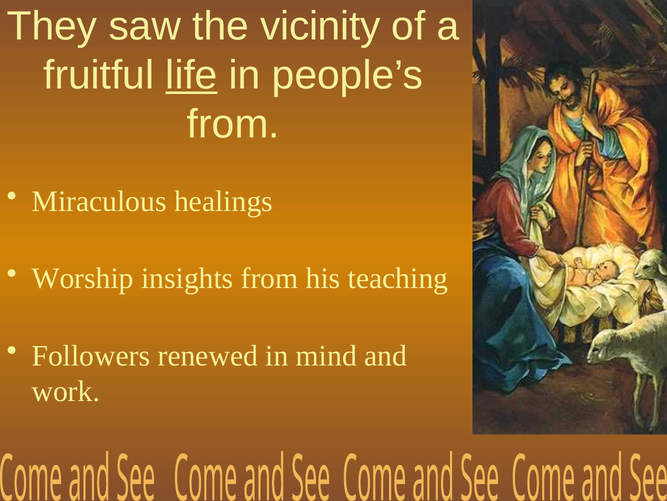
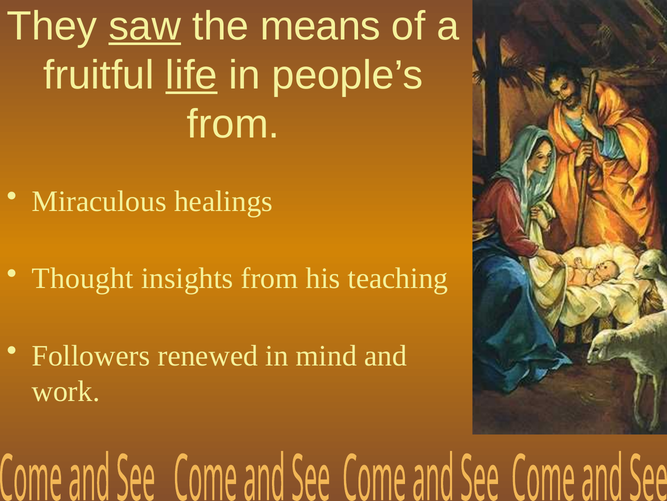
saw underline: none -> present
vicinity: vicinity -> means
Worship: Worship -> Thought
